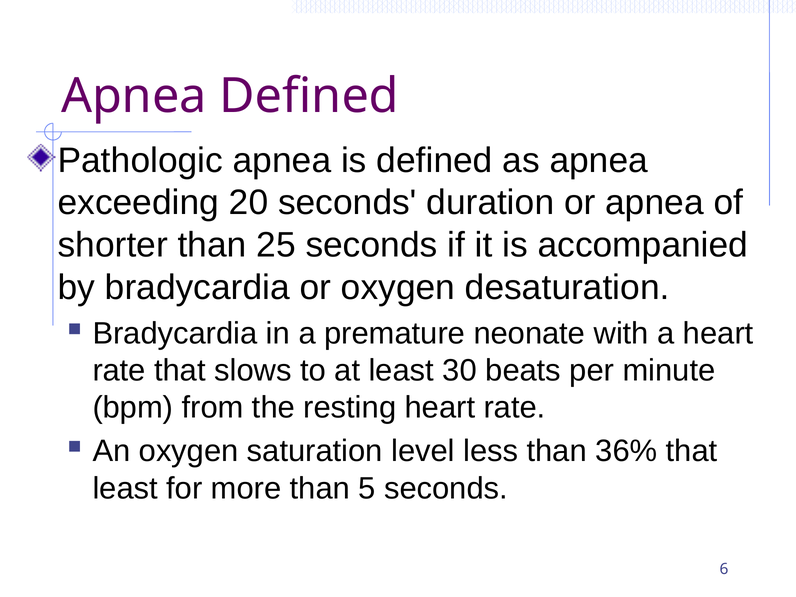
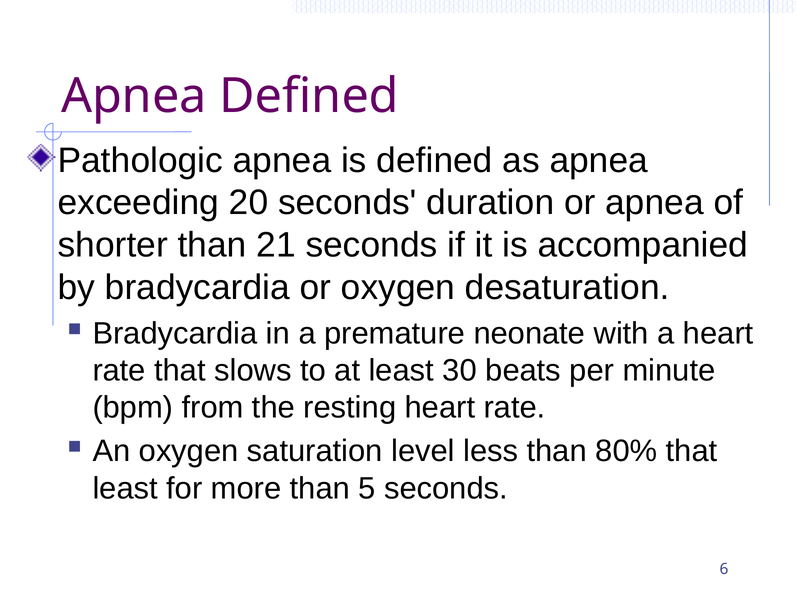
25: 25 -> 21
36%: 36% -> 80%
